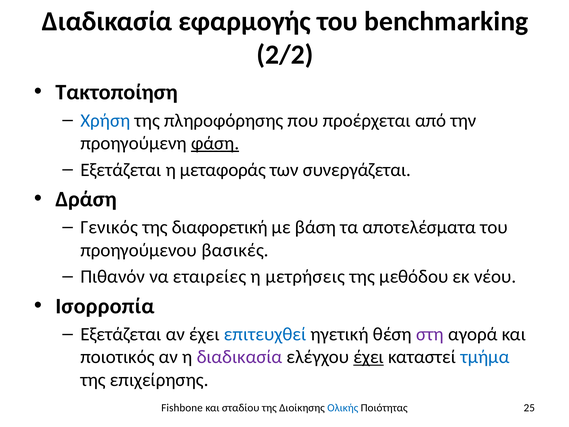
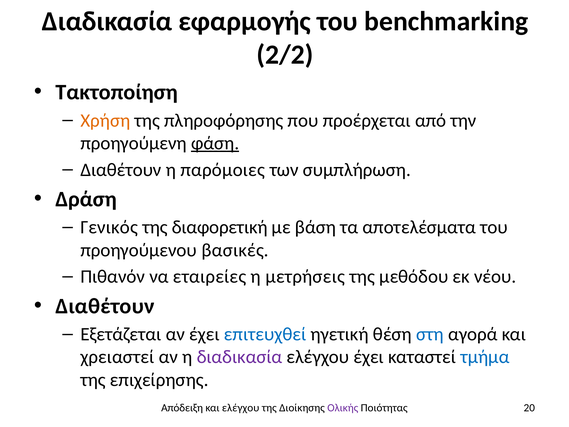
Χρήση colour: blue -> orange
Εξετάζεται at (121, 170): Εξετάζεται -> Διαθέτουν
μεταφοράς: μεταφοράς -> παρόμοιες
συνεργάζεται: συνεργάζεται -> συμπλήρωση
Ισορροπία at (105, 306): Ισορροπία -> Διαθέτουν
στη colour: purple -> blue
ποιοτικός: ποιοτικός -> χρειαστεί
έχει at (369, 357) underline: present -> none
Fishbone: Fishbone -> Απόδειξη
και σταδίου: σταδίου -> ελέγχου
Ολικής colour: blue -> purple
25: 25 -> 20
